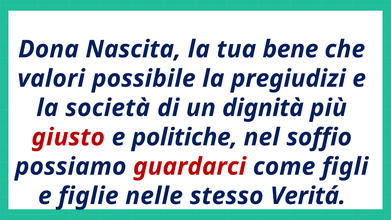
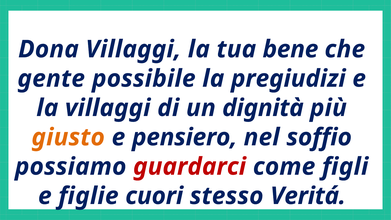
Dona Nascita: Nascita -> Villaggi
valori: valori -> gente
la società: società -> villaggi
giusto colour: red -> orange
politiche: politiche -> pensiero
nelle: nelle -> cuori
